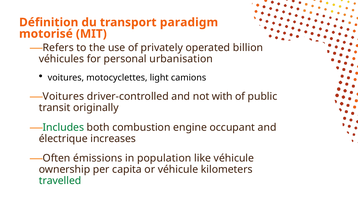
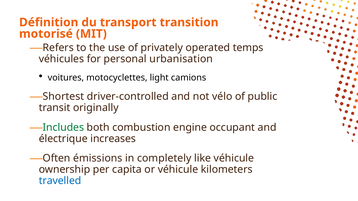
paradigm: paradigm -> transition
billion: billion -> temps
Voitures at (63, 97): Voitures -> Shortest
with: with -> vélo
population: population -> completely
travelled colour: green -> blue
